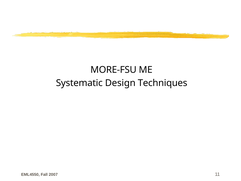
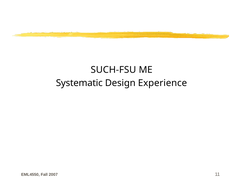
MORE-FSU: MORE-FSU -> SUCH-FSU
Techniques: Techniques -> Experience
